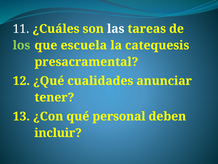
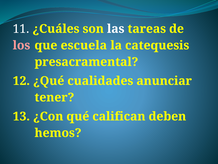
los colour: light green -> pink
personal: personal -> califican
incluir: incluir -> hemos
